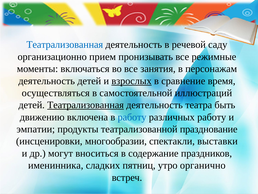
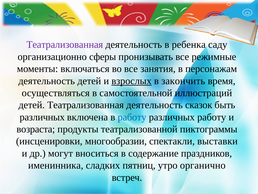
Театрализованная at (65, 45) colour: blue -> purple
речевой: речевой -> ребенка
прием: прием -> сферы
сравнение: сравнение -> закончить
Театрализованная at (86, 105) underline: present -> none
театра: театра -> сказок
движению at (42, 117): движению -> различных
эмпатии: эмпатии -> возраста
празднование: празднование -> пиктограммы
